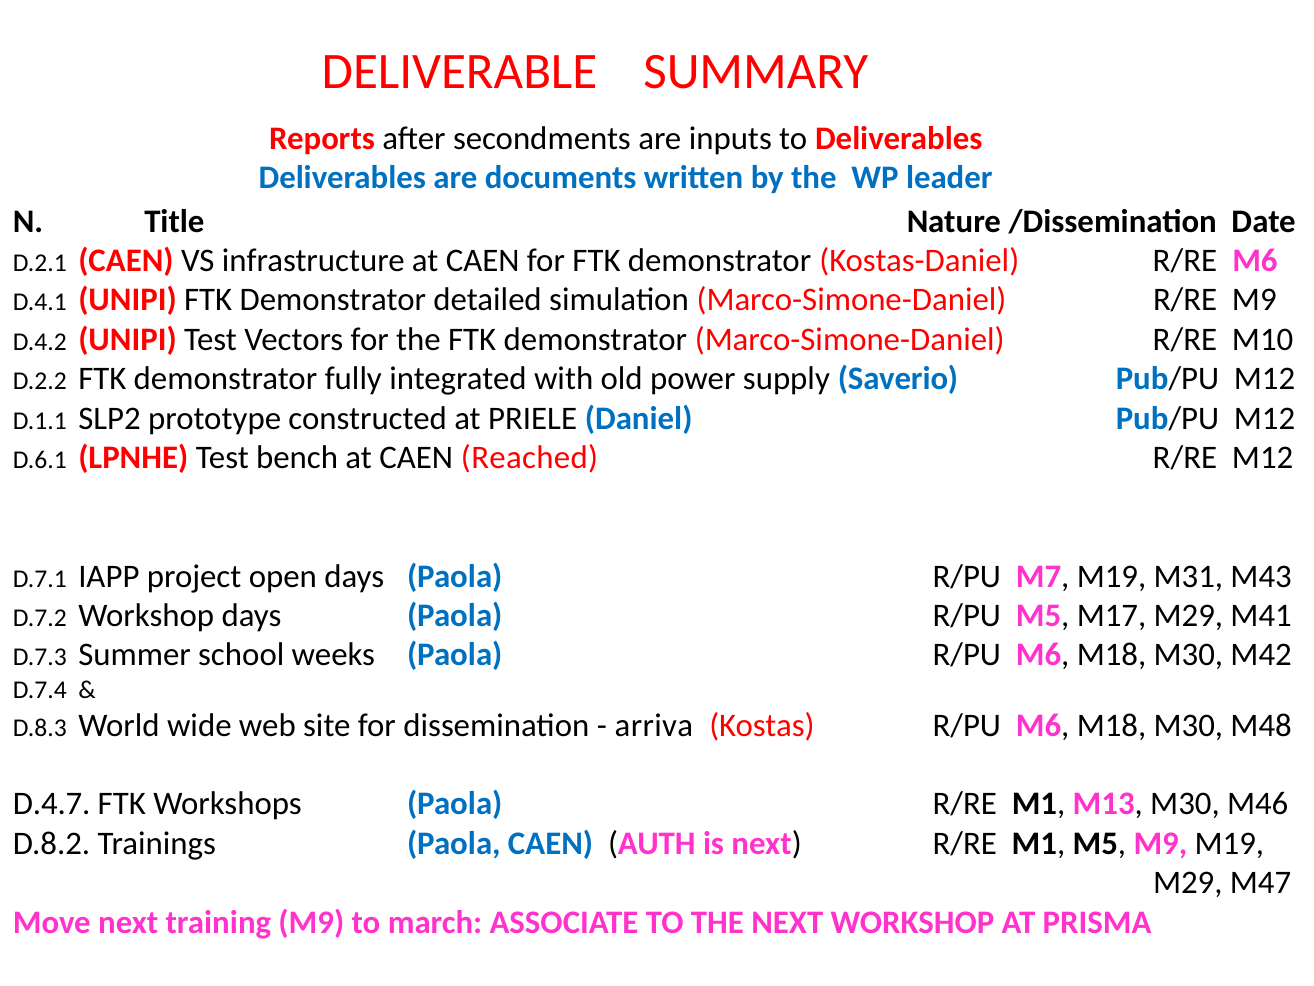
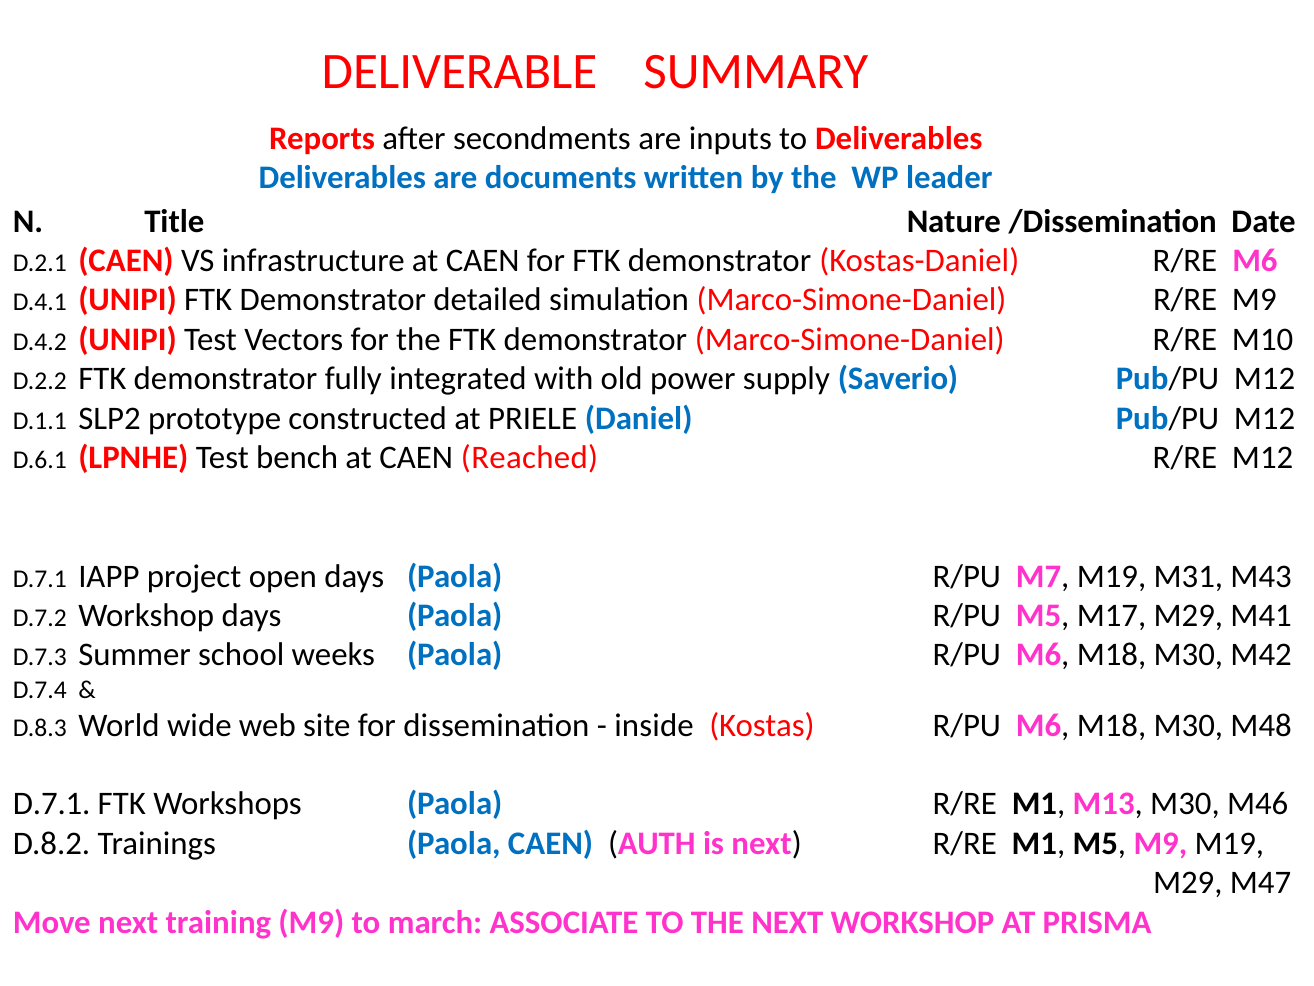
arriva: arriva -> inside
D.4.7 at (52, 804): D.4.7 -> D.7.1
